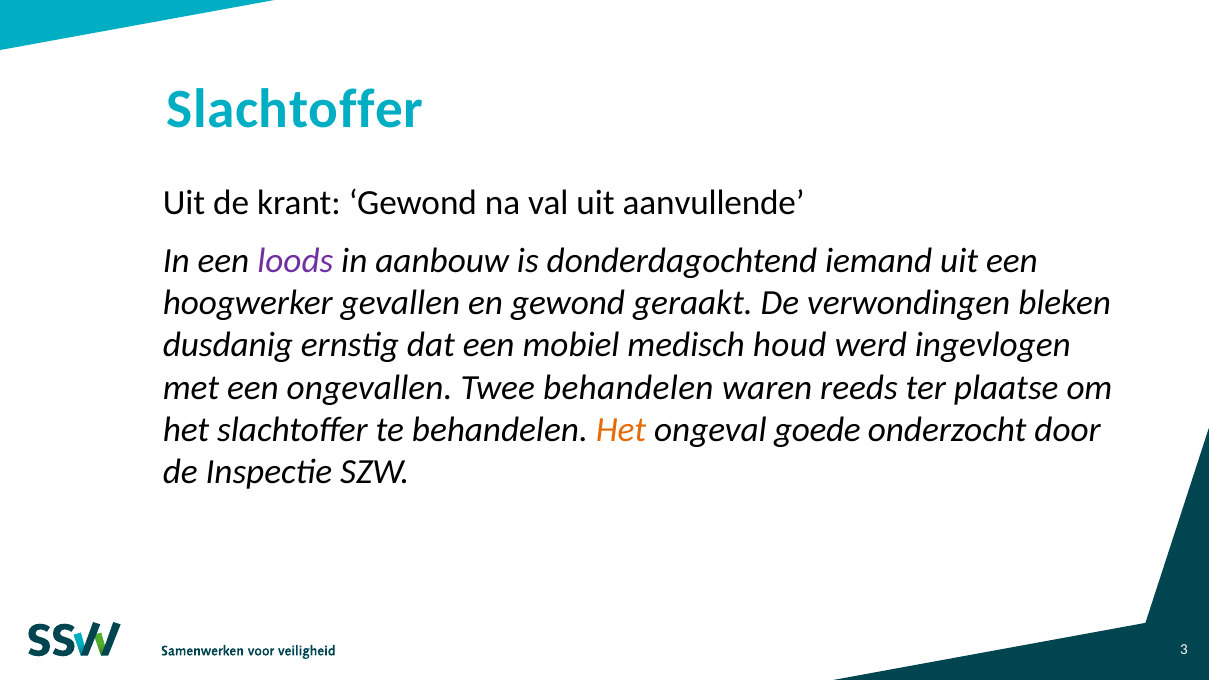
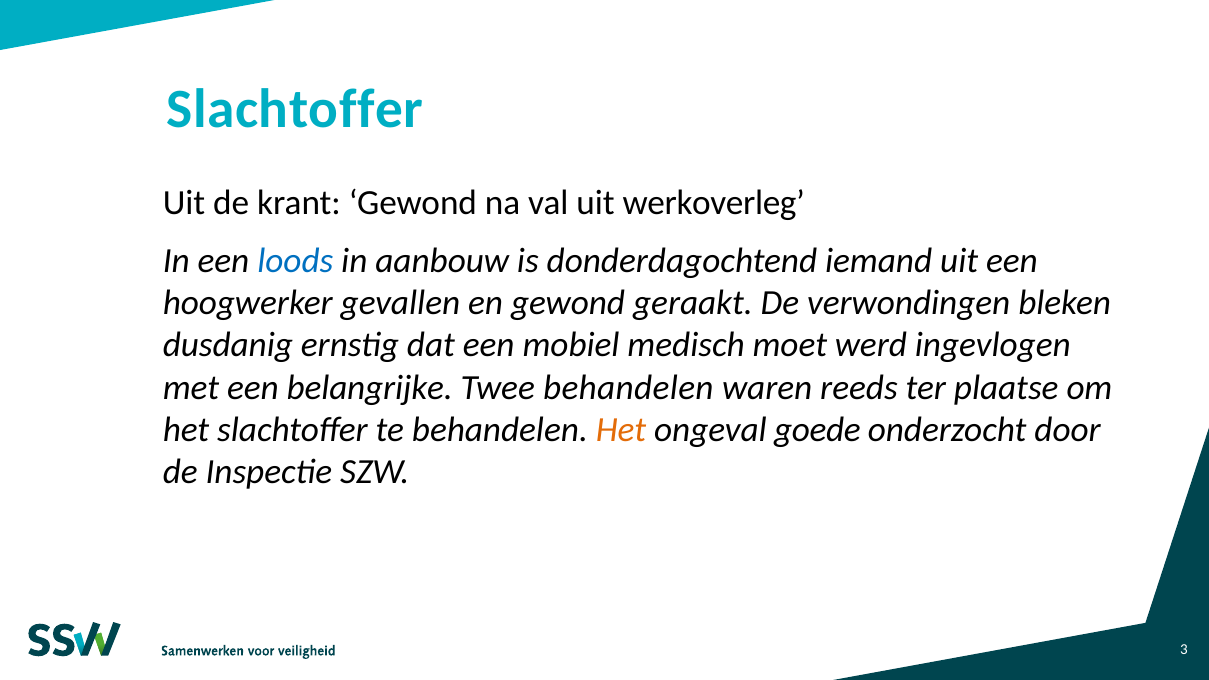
aanvullende: aanvullende -> werkoverleg
loods colour: purple -> blue
houd: houd -> moet
ongevallen: ongevallen -> belangrijke
